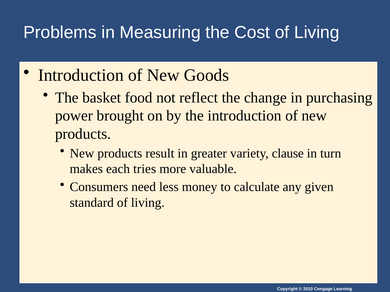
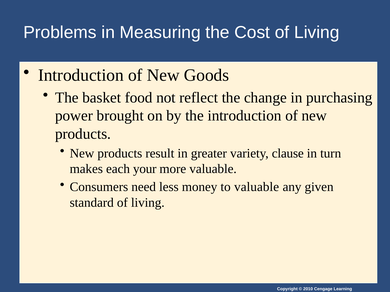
tries: tries -> your
to calculate: calculate -> valuable
